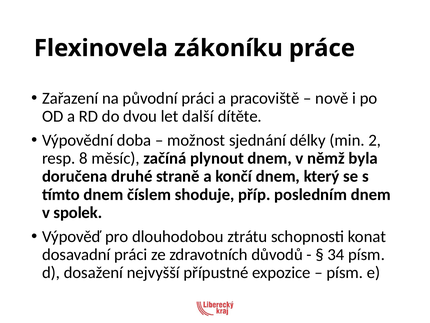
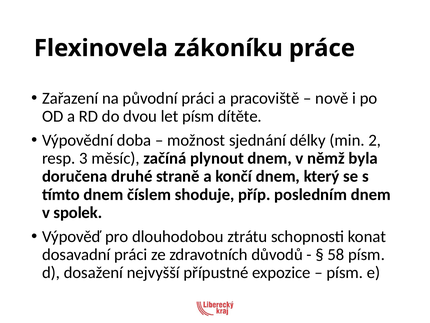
let další: další -> písm
8: 8 -> 3
34: 34 -> 58
